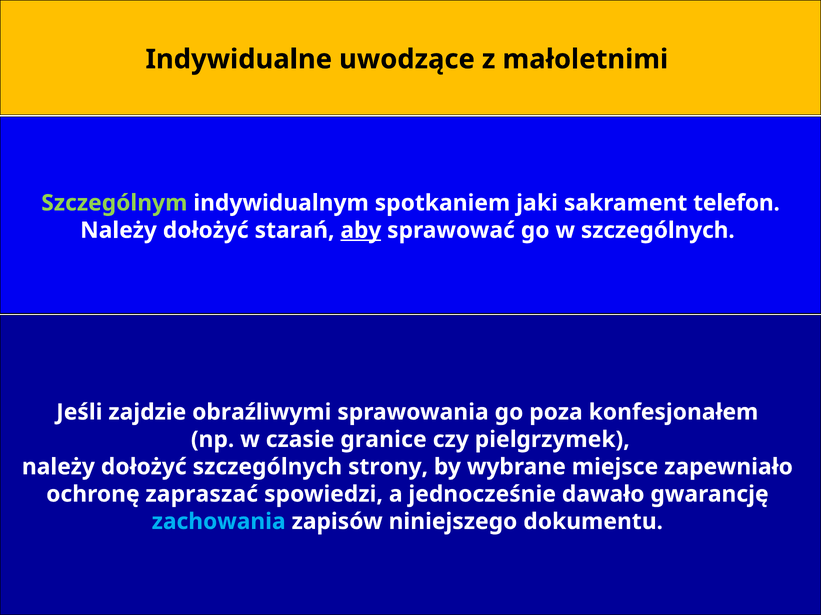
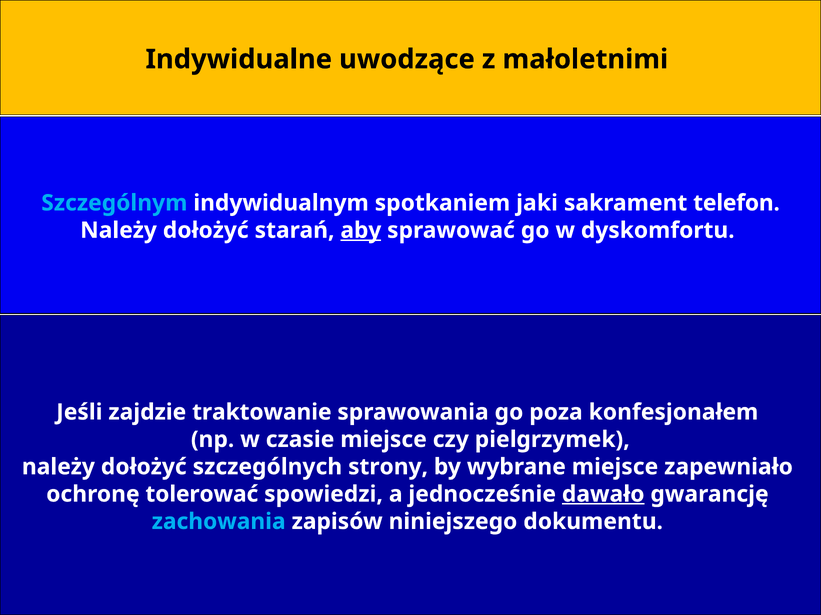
Szczególnym colour: light green -> light blue
w szczególnych: szczególnych -> dyskomfortu
obraźliwymi: obraźliwymi -> traktowanie
czasie granice: granice -> miejsce
zapraszać: zapraszać -> tolerować
dawało underline: none -> present
